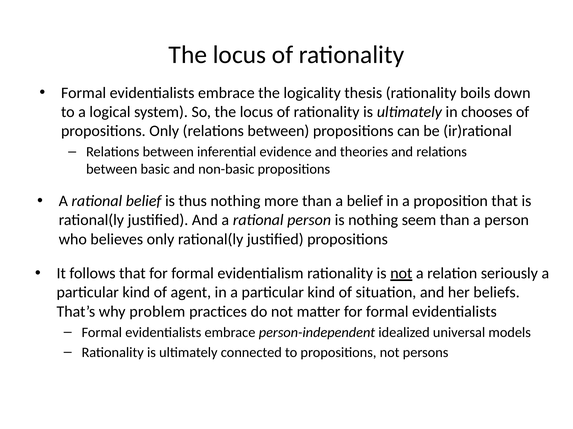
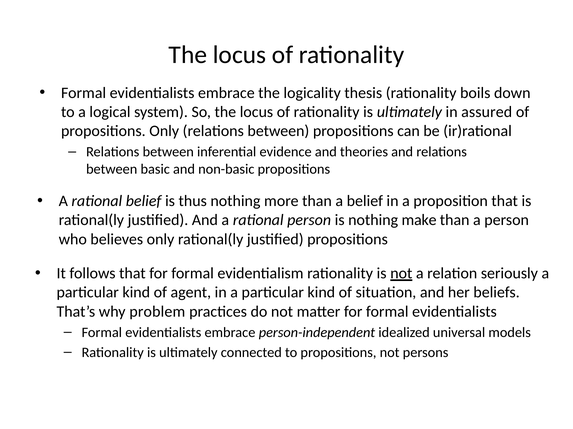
chooses: chooses -> assured
seem: seem -> make
